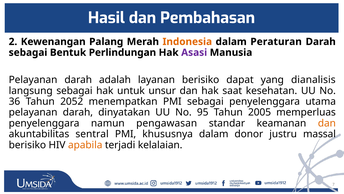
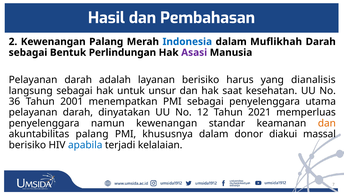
Indonesia colour: orange -> blue
Peraturan: Peraturan -> Muflikhah
dapat: dapat -> harus
2052: 2052 -> 2001
95: 95 -> 12
2005: 2005 -> 2021
namun pengawasan: pengawasan -> kewenangan
akuntabilitas sentral: sentral -> palang
justru: justru -> diakui
apabila colour: orange -> blue
